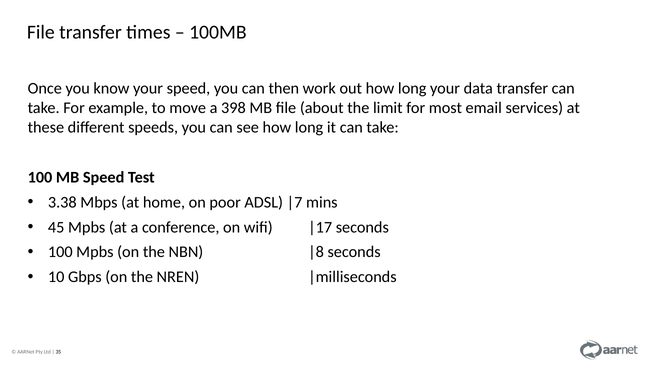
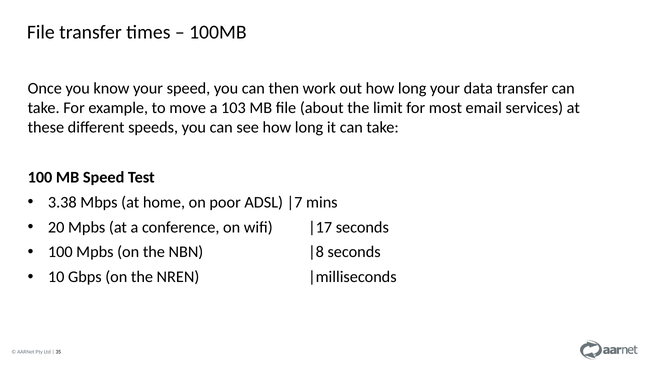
398: 398 -> 103
45: 45 -> 20
